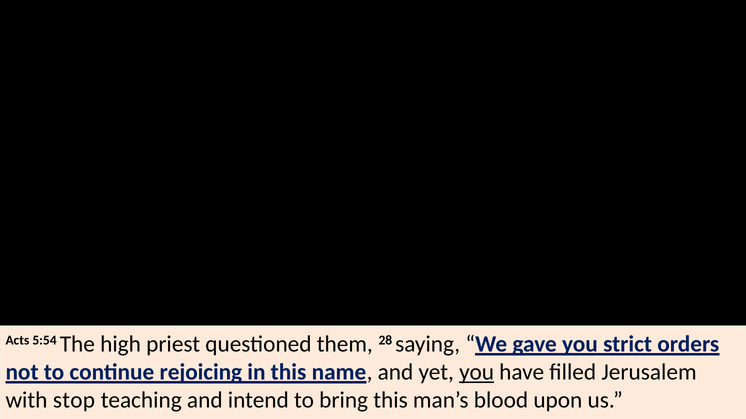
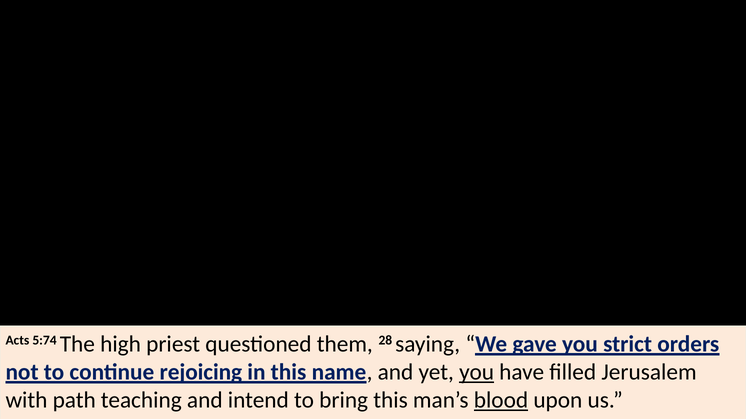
5:54: 5:54 -> 5:74
stop: stop -> path
blood underline: none -> present
